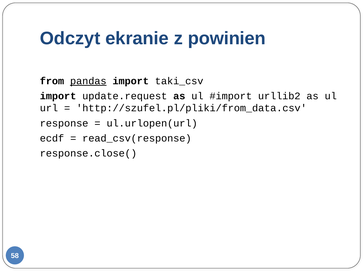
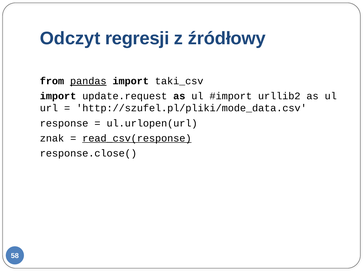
ekranie: ekranie -> regresji
powinien: powinien -> źródłowy
http://szufel.pl/pliki/from_data.csv: http://szufel.pl/pliki/from_data.csv -> http://szufel.pl/pliki/mode_data.csv
ecdf: ecdf -> znak
read_csv(response underline: none -> present
